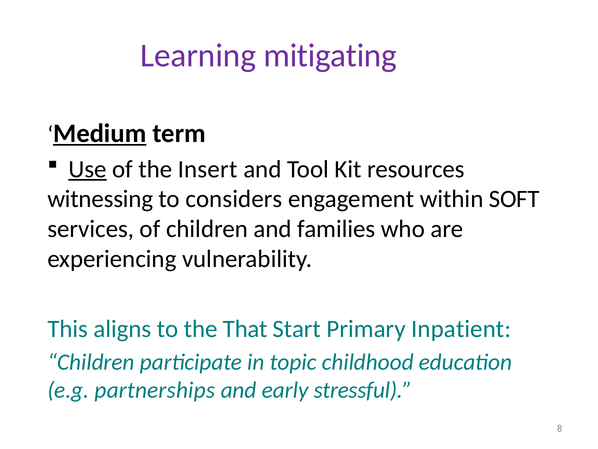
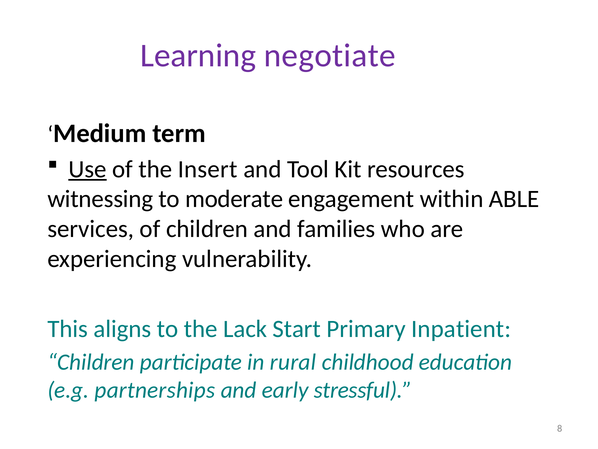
mitigating: mitigating -> negotiate
Medium underline: present -> none
considers: considers -> moderate
SOFT: SOFT -> ABLE
That: That -> Lack
topic: topic -> rural
